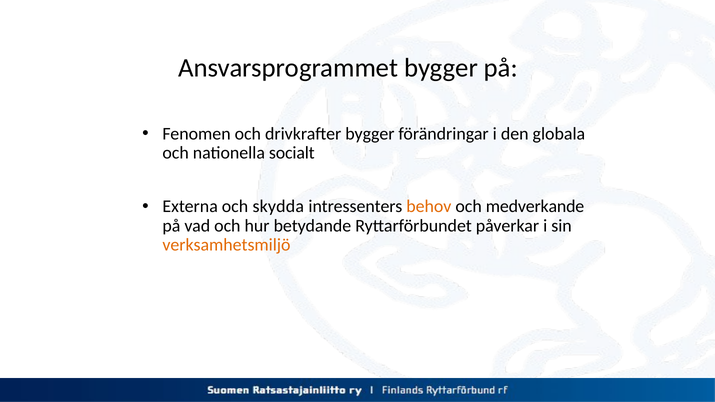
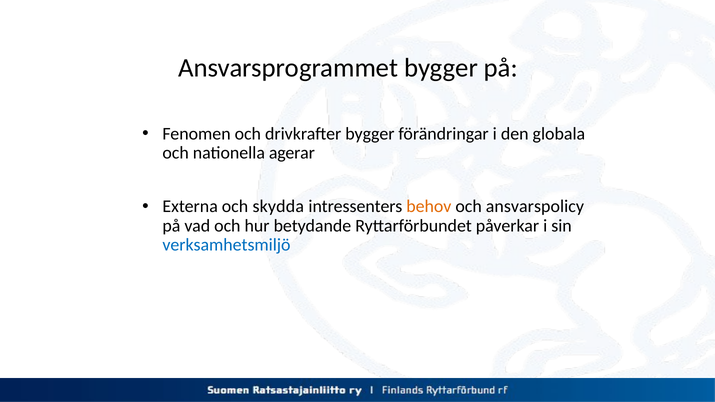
socialt: socialt -> agerar
medverkande: medverkande -> ansvarspolicy
verksamhetsmiljö colour: orange -> blue
